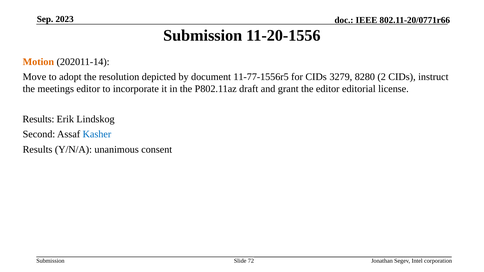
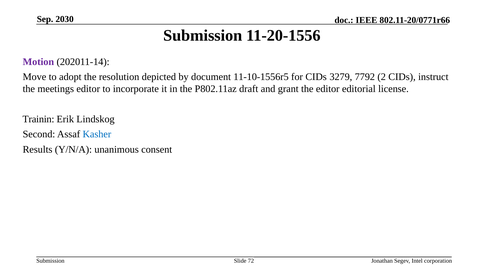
2023: 2023 -> 2030
Motion colour: orange -> purple
11-77-1556r5: 11-77-1556r5 -> 11-10-1556r5
8280: 8280 -> 7792
Results at (38, 119): Results -> Trainin
